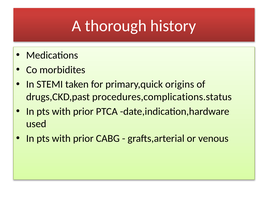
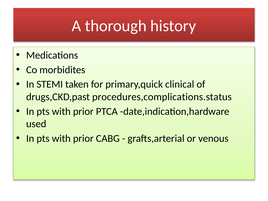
origins: origins -> clinical
